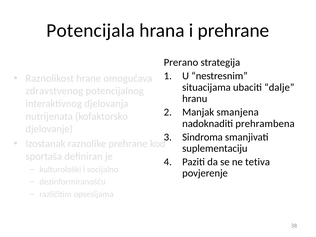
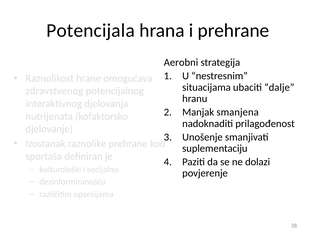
Prerano: Prerano -> Aerobni
prehrambena: prehrambena -> prilagođenost
Sindroma: Sindroma -> Unošenje
tetiva: tetiva -> dolazi
